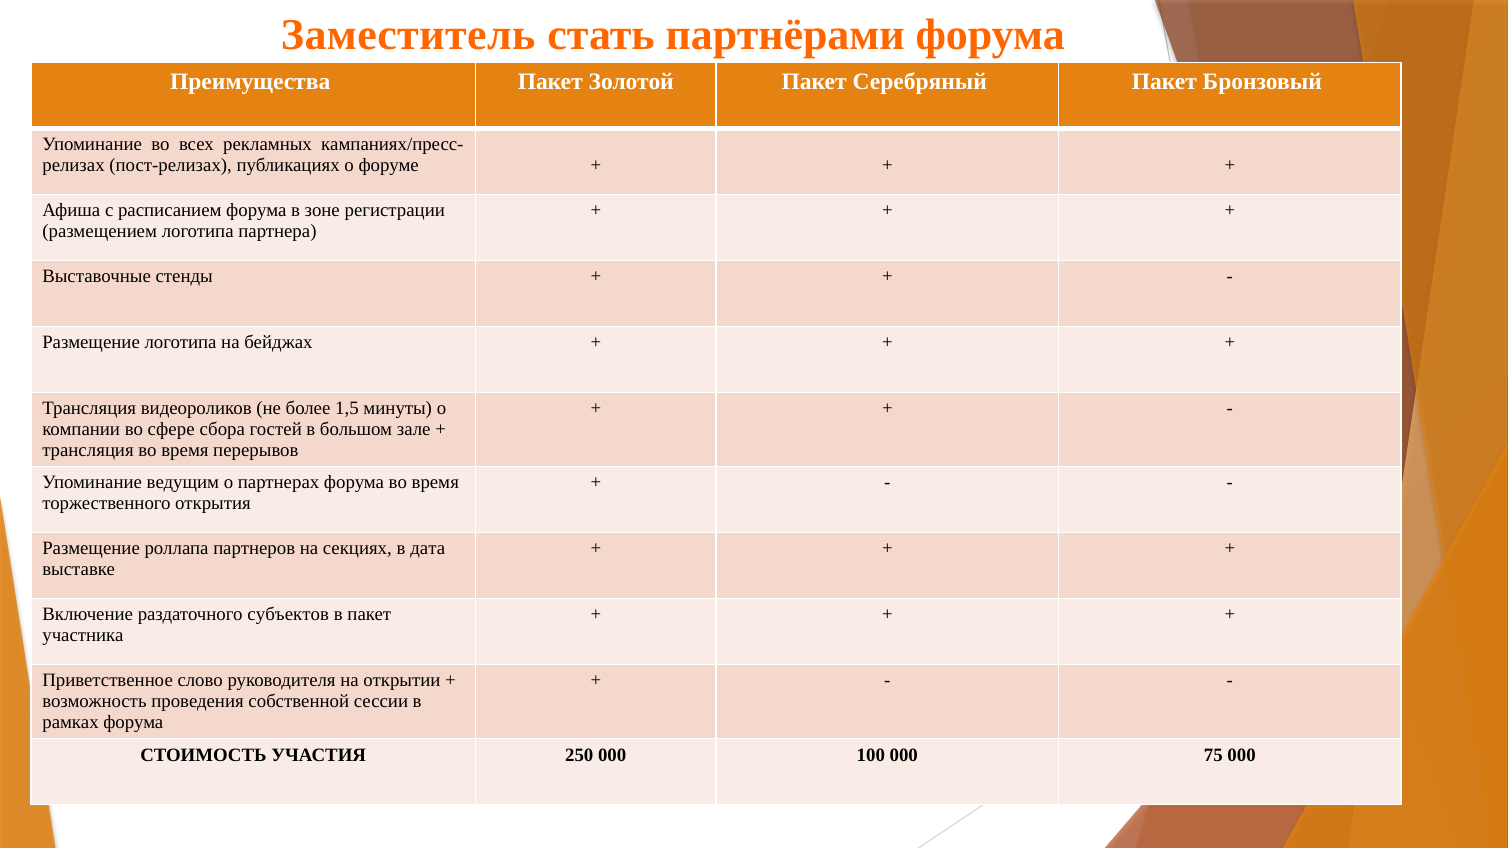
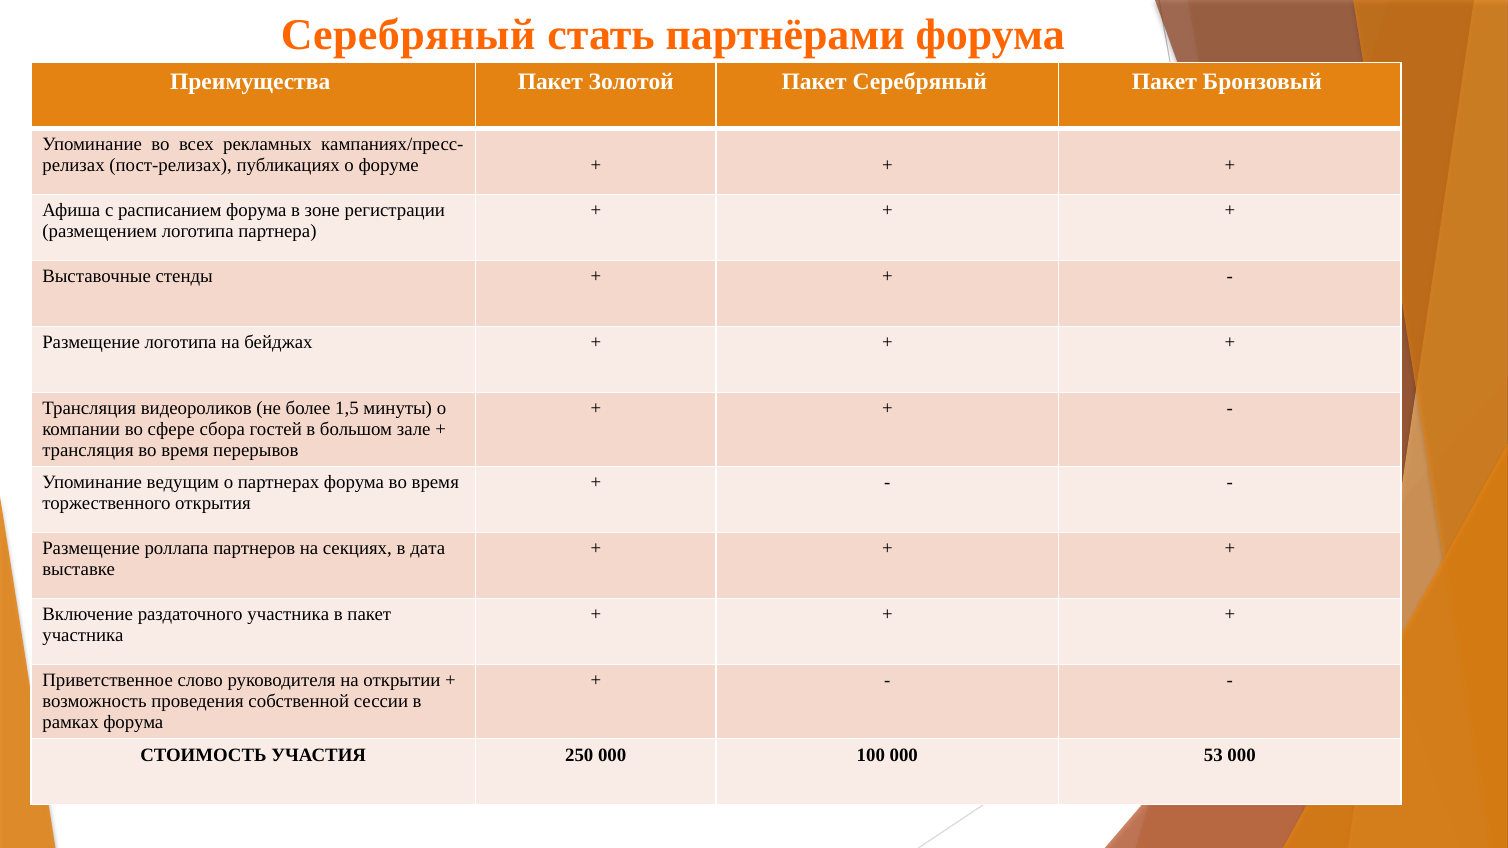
Заместитель at (408, 35): Заместитель -> Серебряный
раздаточного субъектов: субъектов -> участника
75: 75 -> 53
